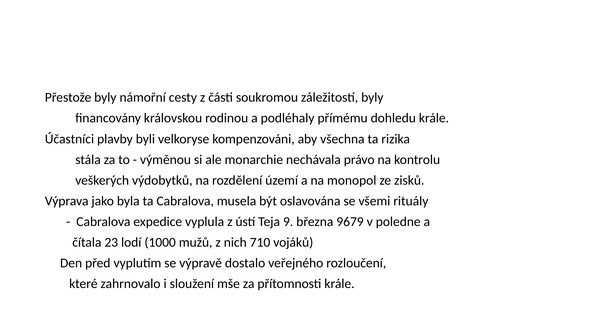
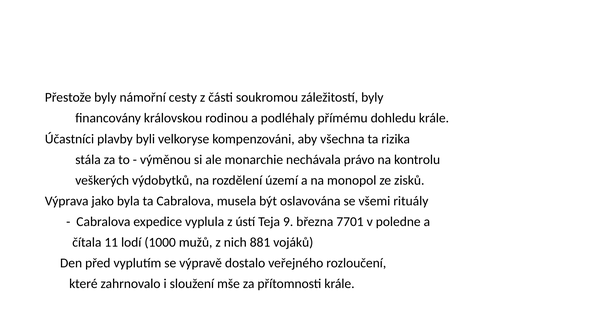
9679: 9679 -> 7701
23: 23 -> 11
710: 710 -> 881
